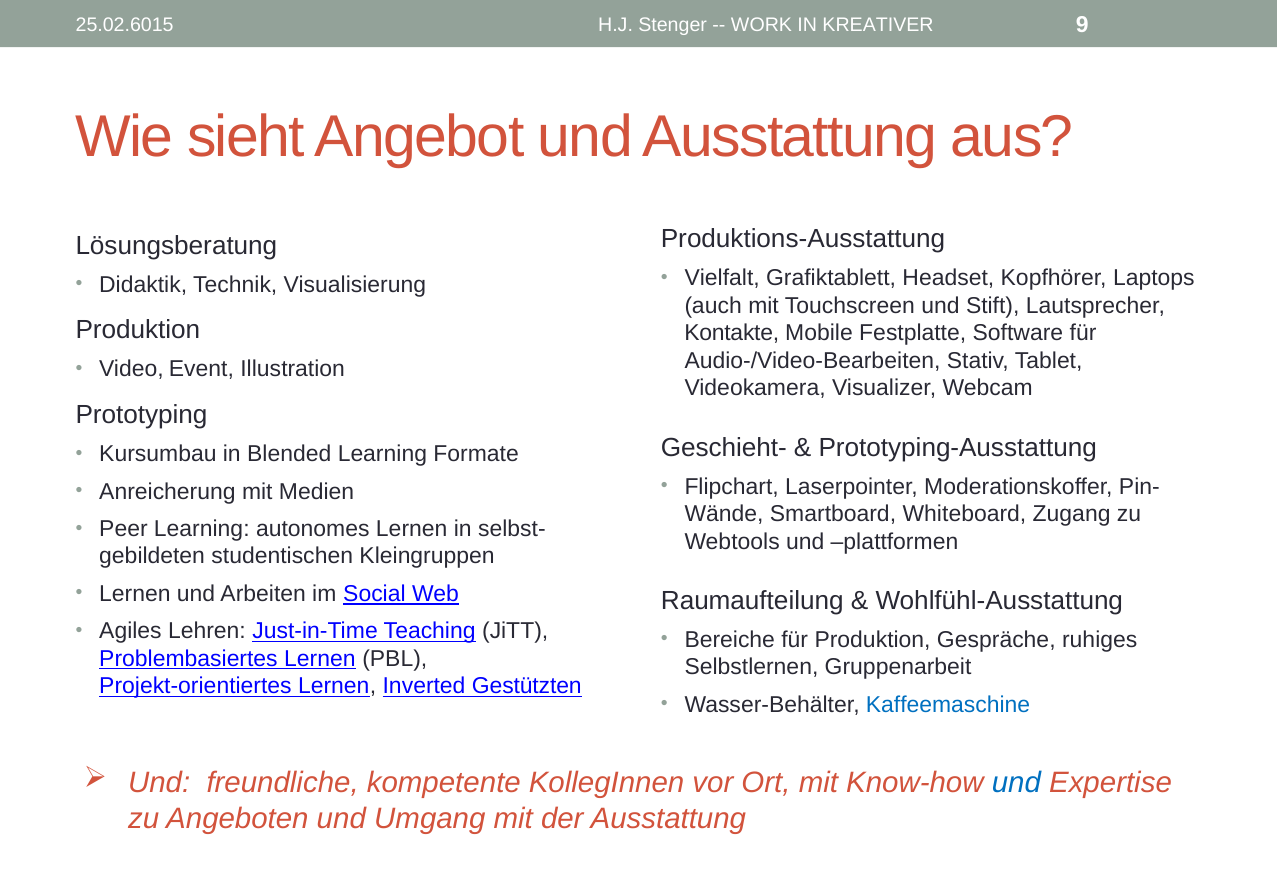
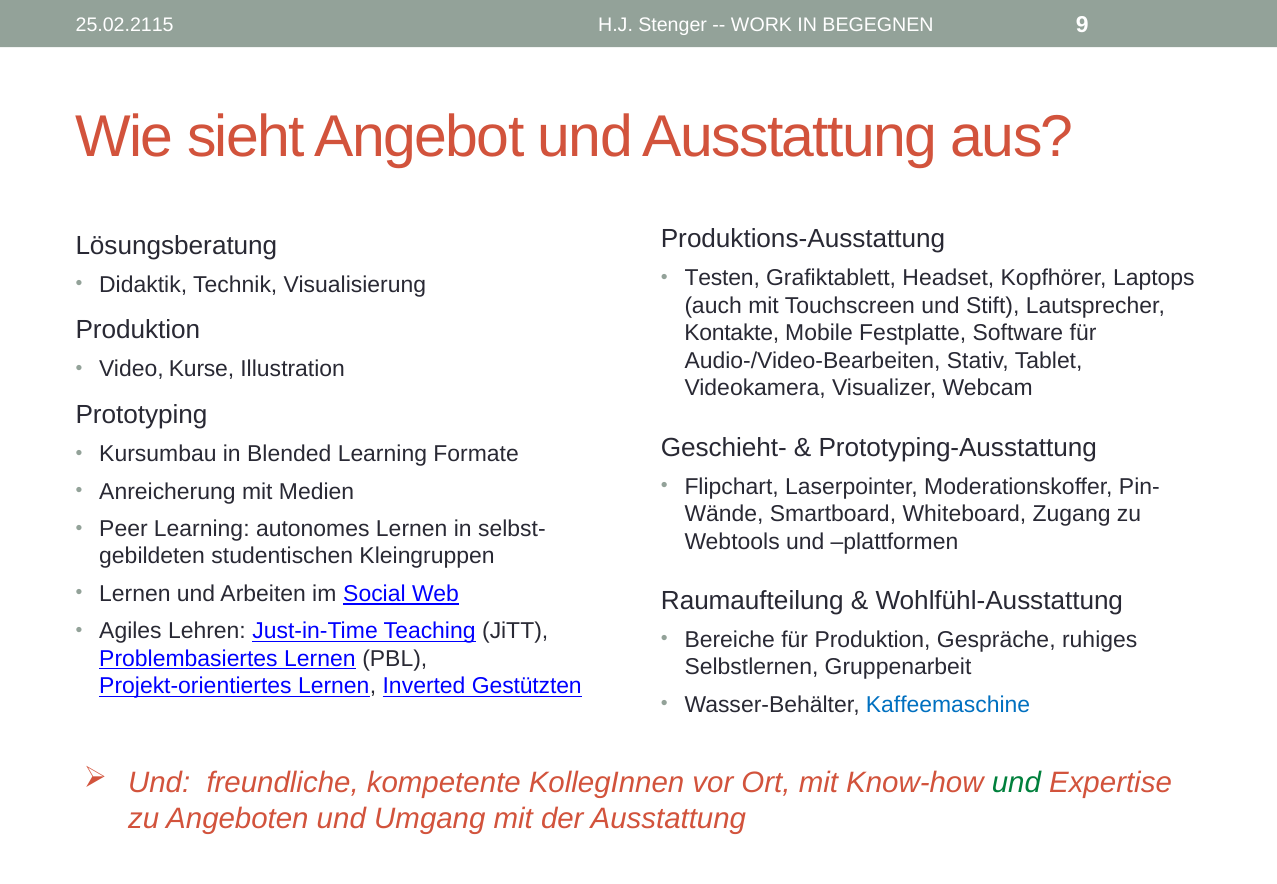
25.02.6015: 25.02.6015 -> 25.02.2115
KREATIVER: KREATIVER -> BEGEGNEN
Vielfalt: Vielfalt -> Testen
Event: Event -> Kurse
und at (1016, 783) colour: blue -> green
